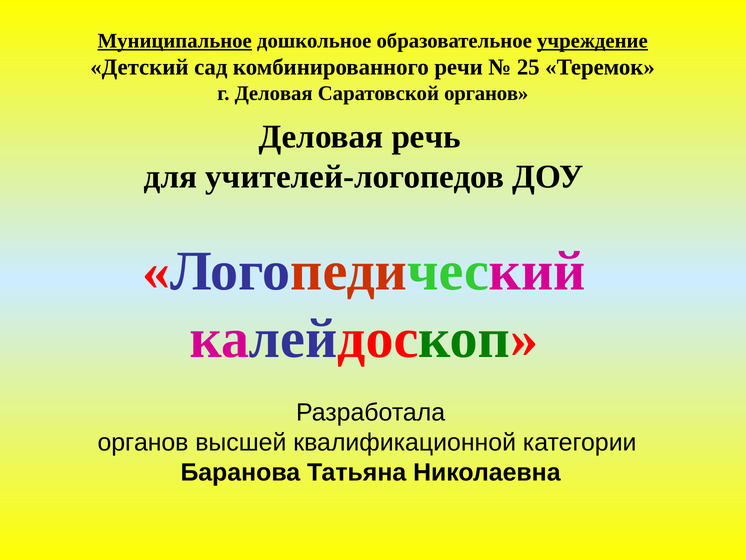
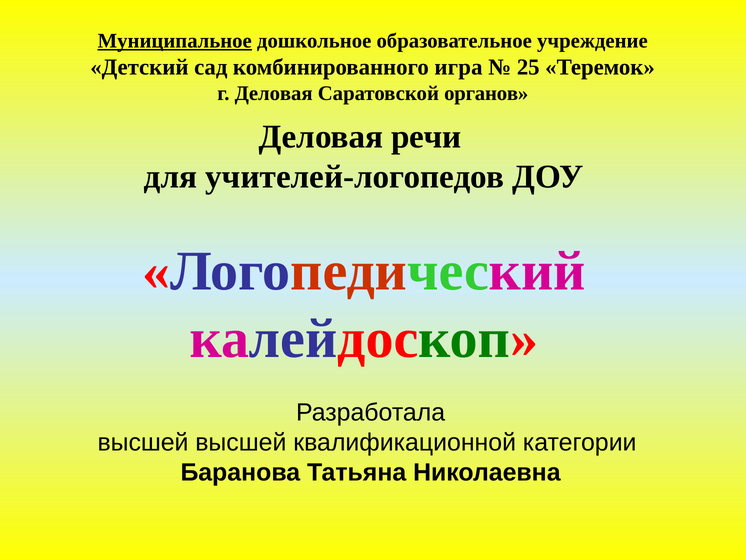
учреждение underline: present -> none
речи: речи -> игра
речь: речь -> речи
органов at (143, 442): органов -> высшей
